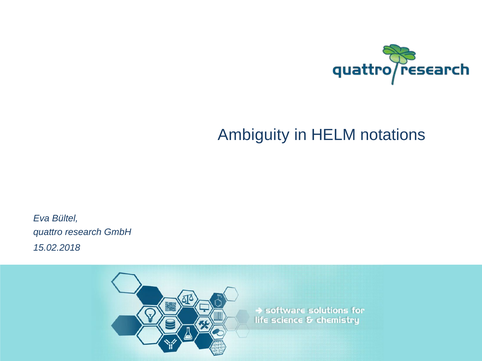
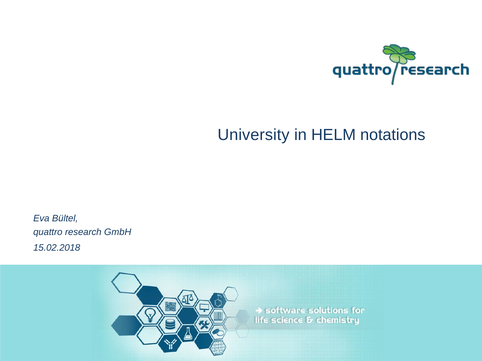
Ambiguity: Ambiguity -> University
